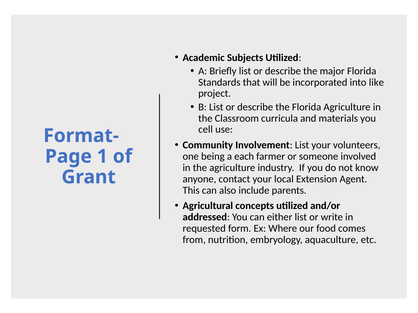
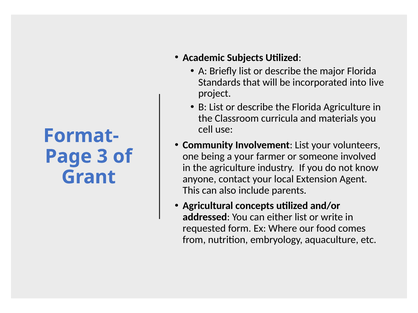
like: like -> live
a each: each -> your
1: 1 -> 3
